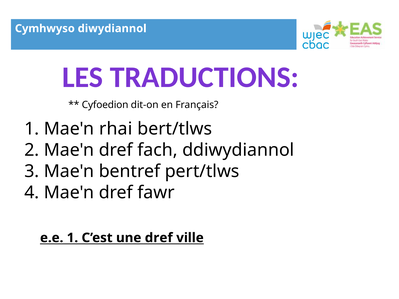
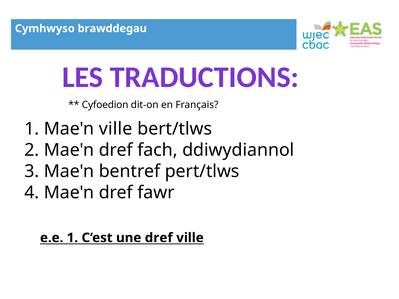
diwydiannol: diwydiannol -> brawddegau
Mae'n rhai: rhai -> ville
